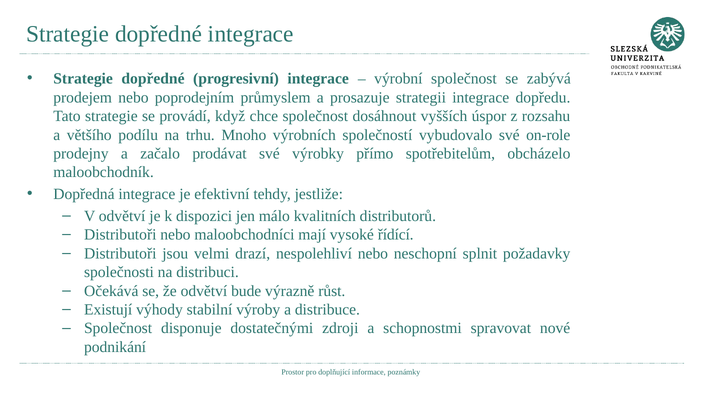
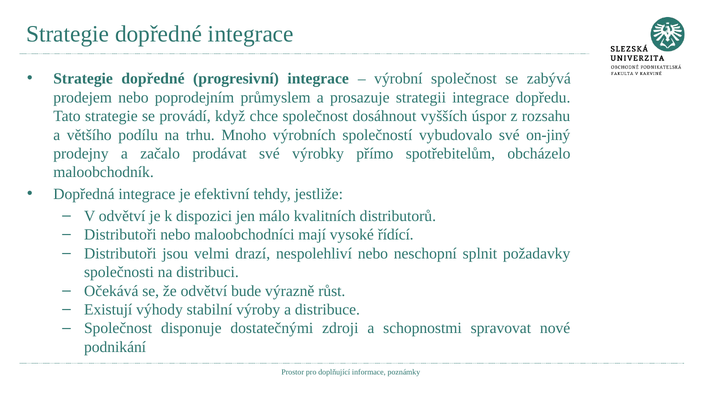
on-role: on-role -> on-jiný
